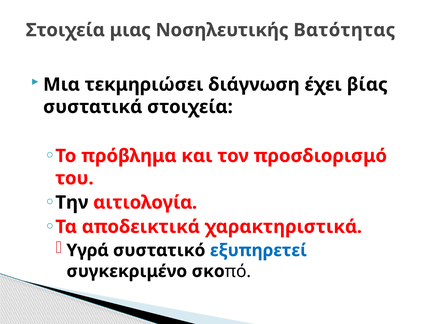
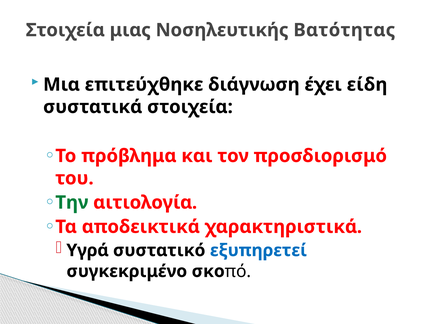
τεκμηριώσει: τεκμηριώσει -> επιτεύχθηκε
βίας: βίας -> είδη
Την colour: black -> green
